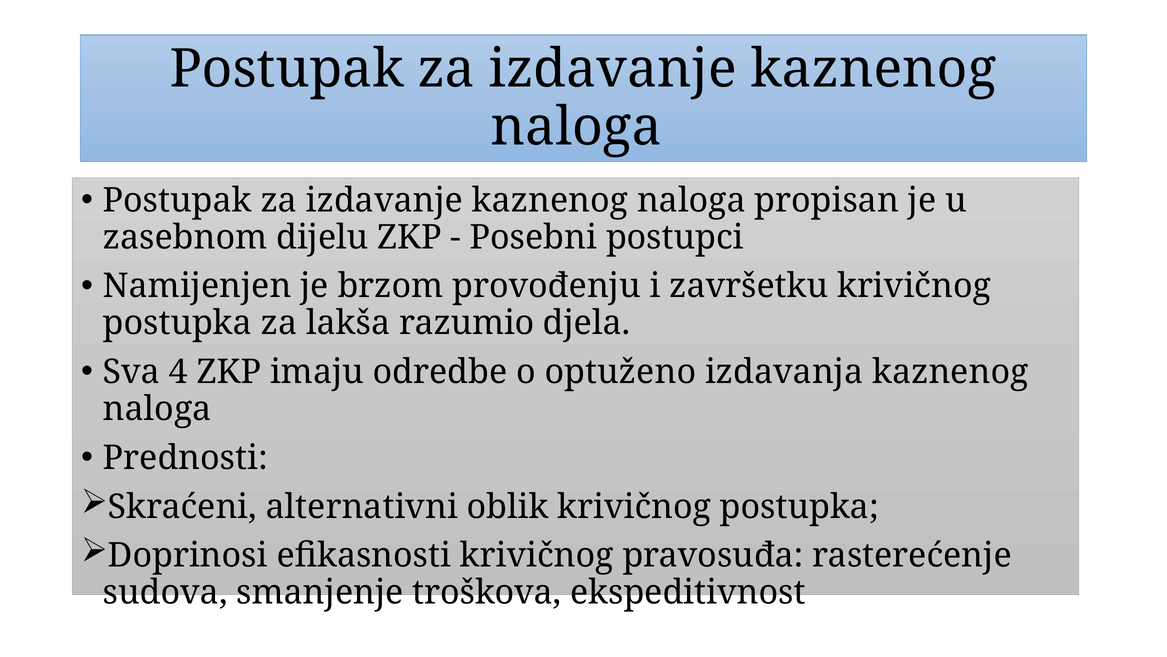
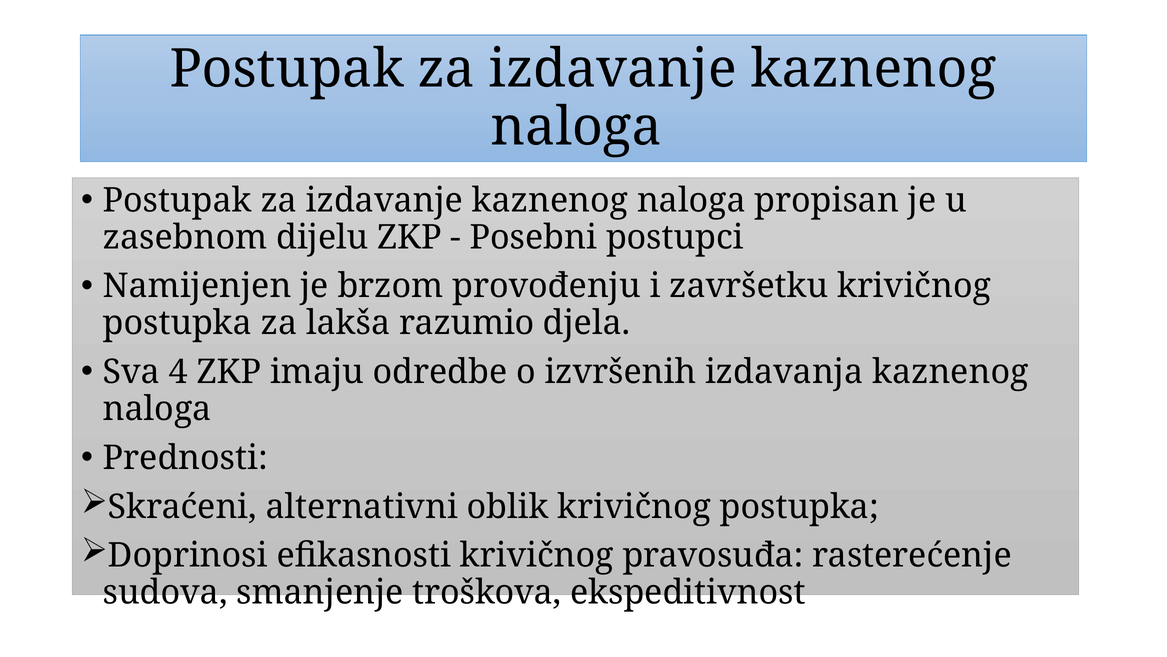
optuženo: optuženo -> izvršenih
